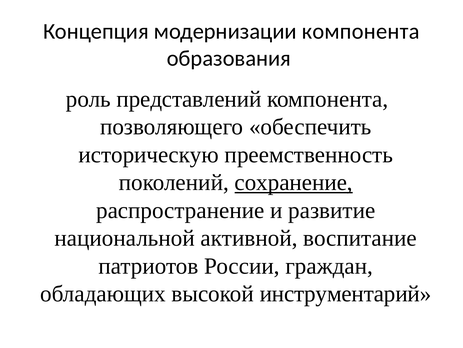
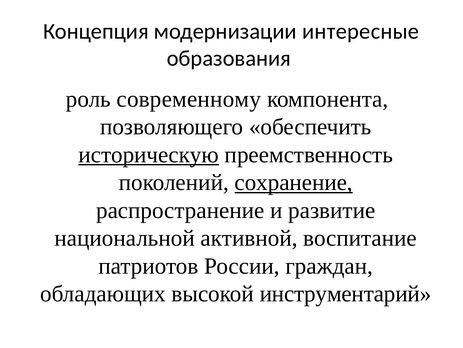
модернизации компонента: компонента -> интересные
представлений: представлений -> современному
историческую underline: none -> present
